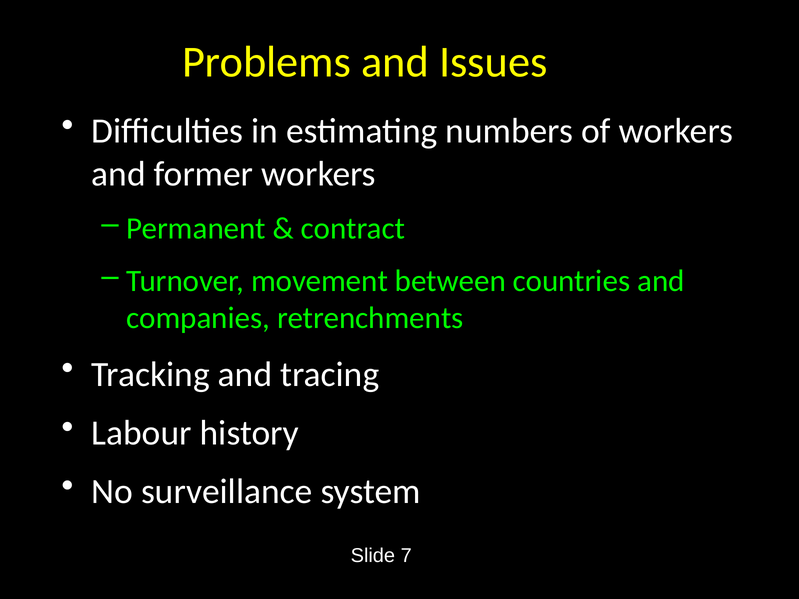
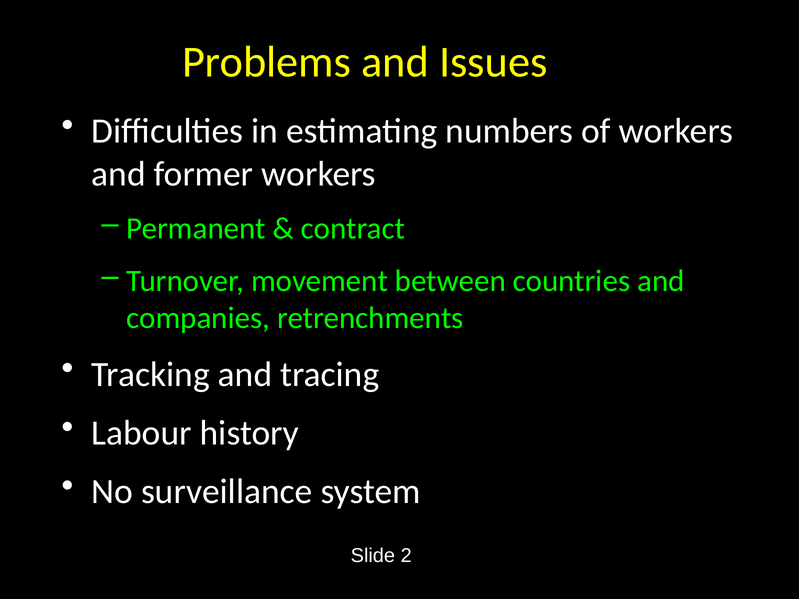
7: 7 -> 2
